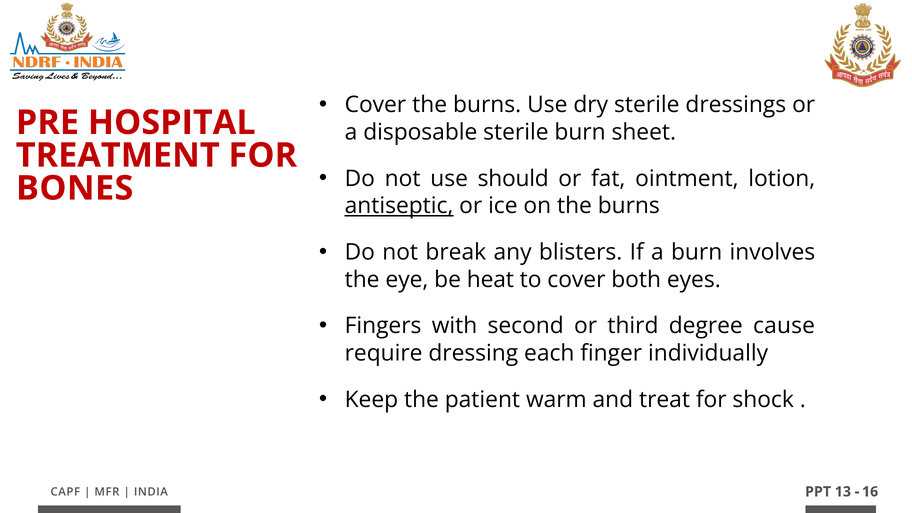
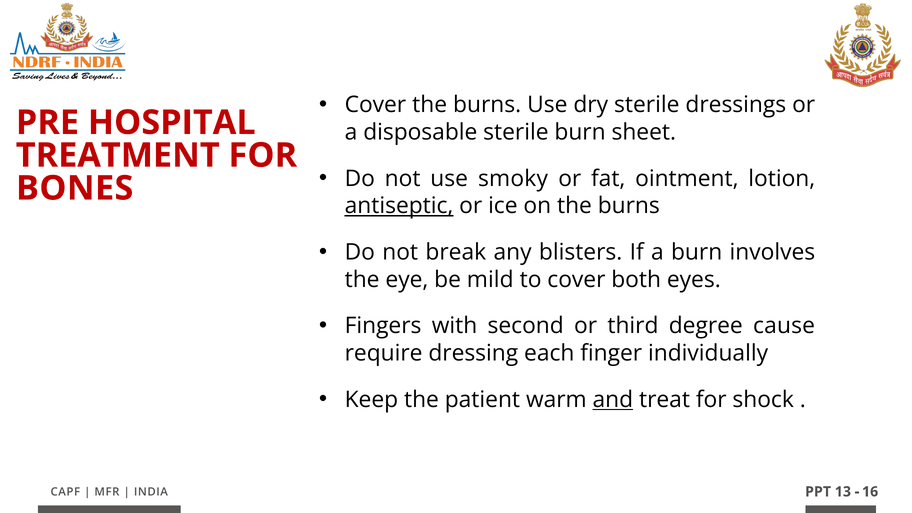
should: should -> smoky
heat: heat -> mild
and underline: none -> present
